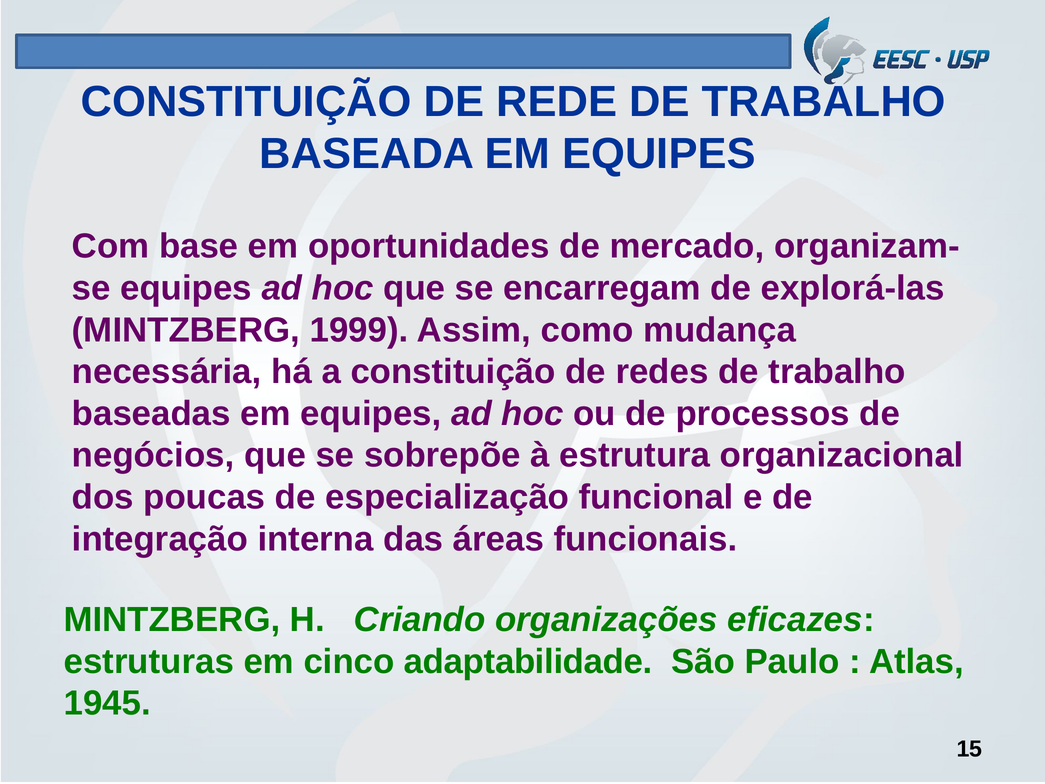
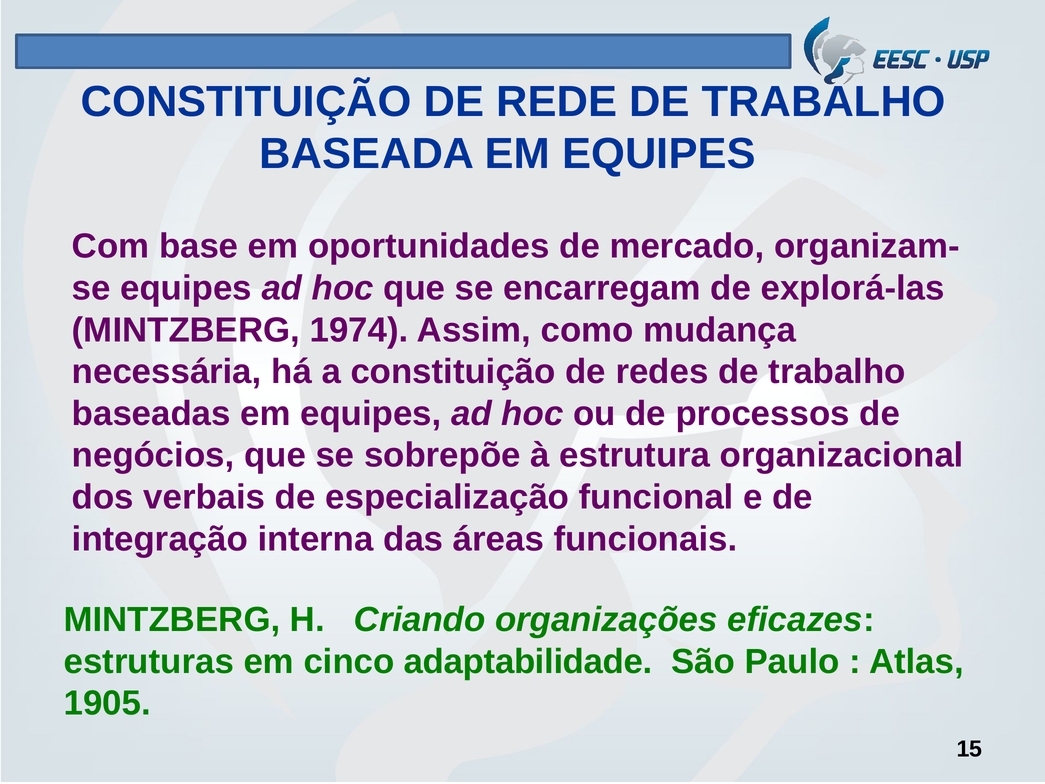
1999: 1999 -> 1974
poucas: poucas -> verbais
1945: 1945 -> 1905
